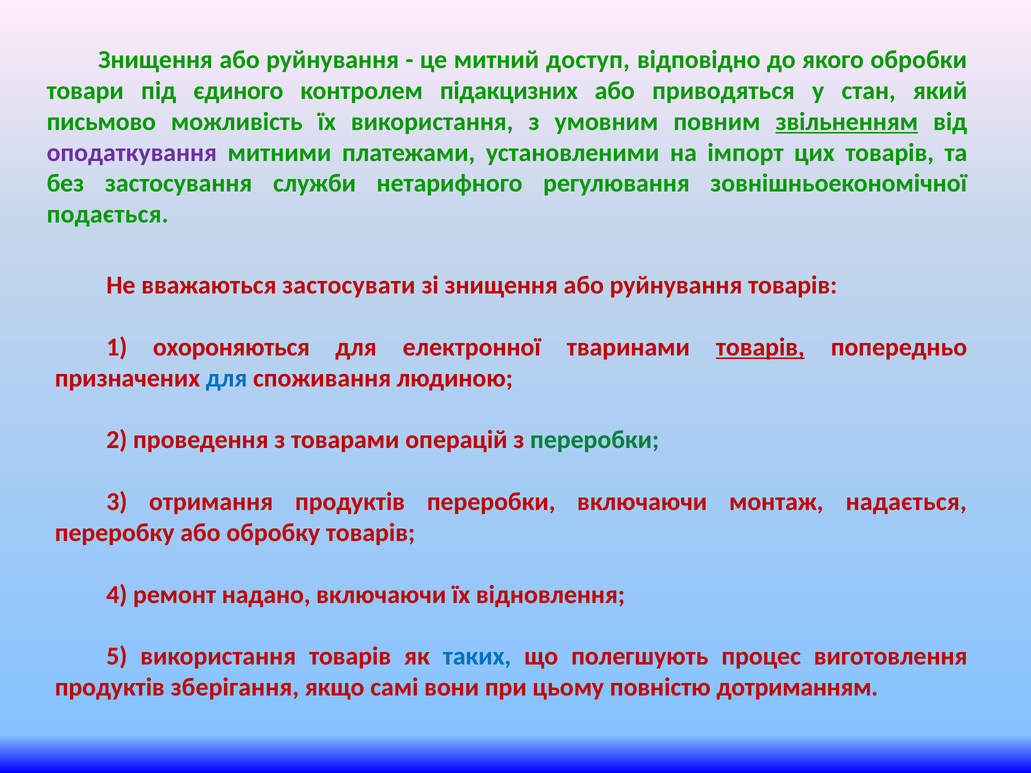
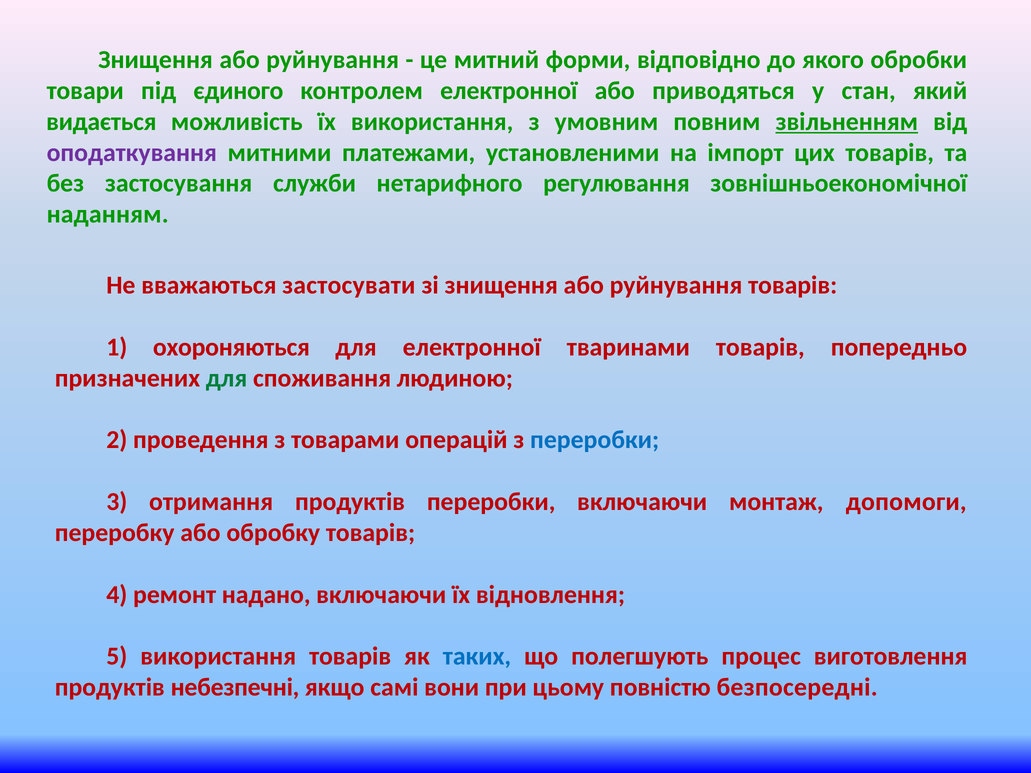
доступ: доступ -> форми
контролем підакцизних: підакцизних -> електронної
письмово: письмово -> видається
подається: подається -> наданням
товарів at (760, 347) underline: present -> none
для at (227, 378) colour: blue -> green
переробки at (595, 440) colour: green -> blue
надається: надається -> допомоги
зберігання: зберігання -> небезпечні
дотриманням: дотриманням -> безпосередні
